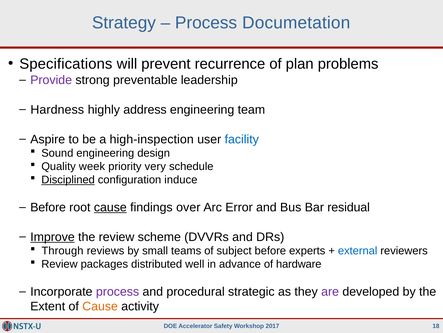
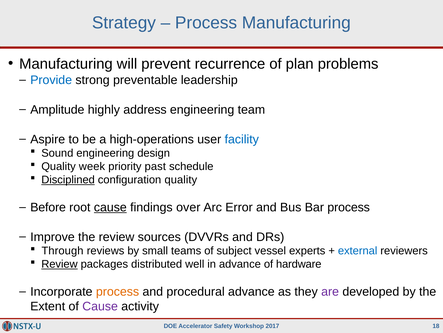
Process Documetation: Documetation -> Manufacturing
Specifications at (66, 64): Specifications -> Manufacturing
Provide colour: purple -> blue
Hardness: Hardness -> Amplitude
high-inspection: high-inspection -> high-operations
very: very -> past
configuration induce: induce -> quality
Bar residual: residual -> process
Improve underline: present -> none
scheme: scheme -> sources
subject before: before -> vessel
Review at (59, 264) underline: none -> present
process at (118, 291) colour: purple -> orange
procedural strategic: strategic -> advance
Cause at (100, 306) colour: orange -> purple
